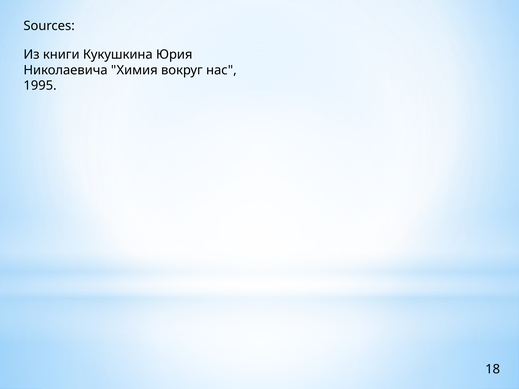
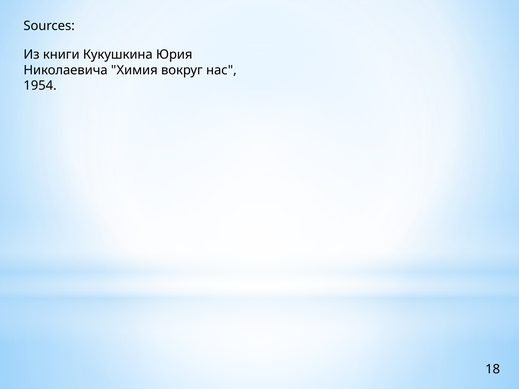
1995: 1995 -> 1954
